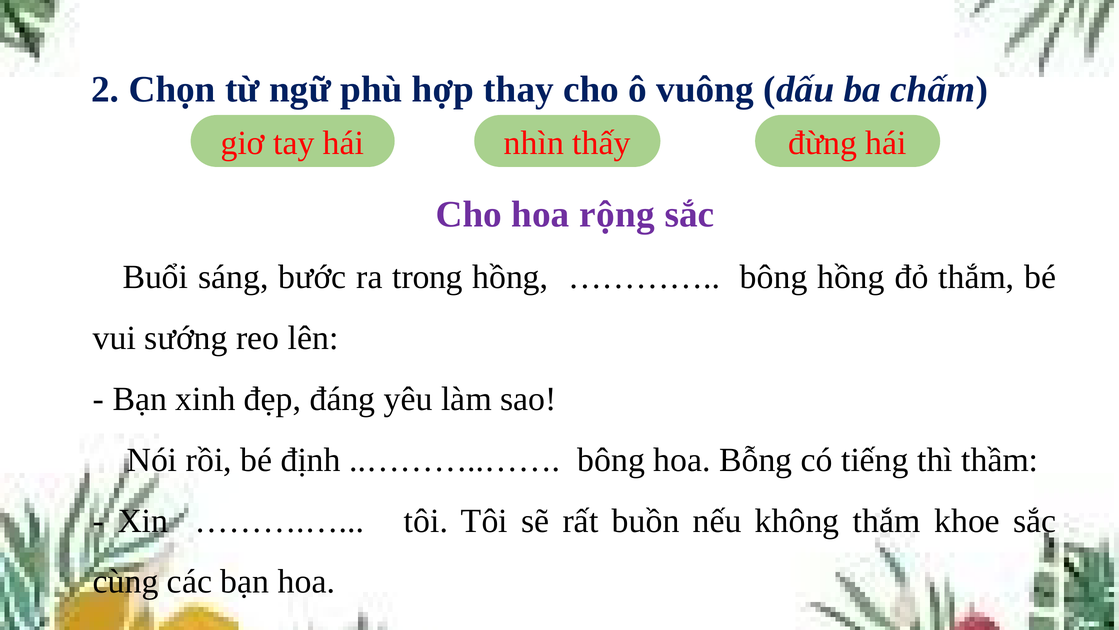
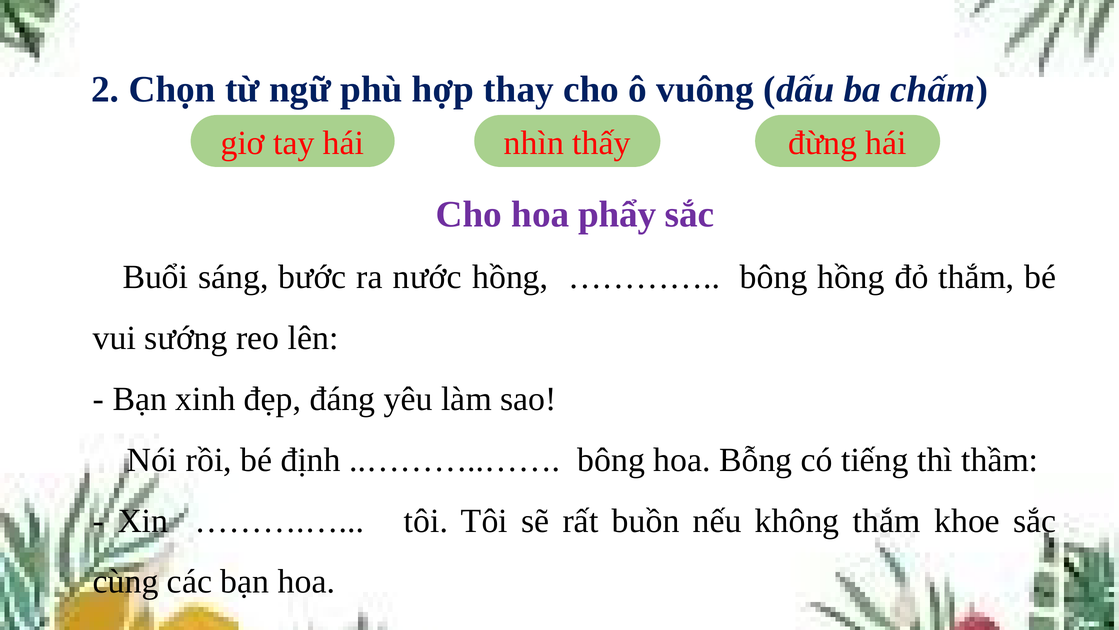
rộng: rộng -> phẩy
trong: trong -> nước
